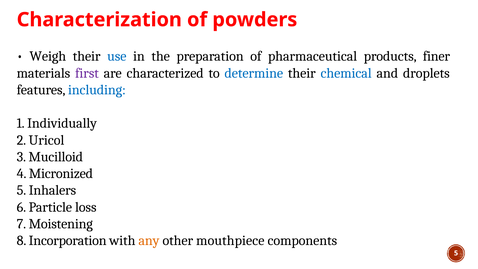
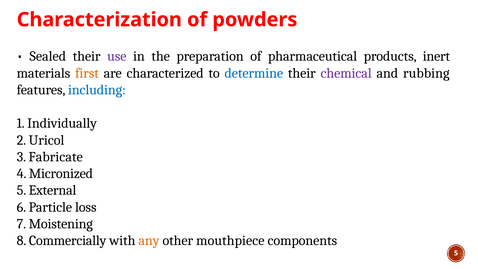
Weigh: Weigh -> Sealed
use colour: blue -> purple
finer: finer -> inert
first colour: purple -> orange
chemical colour: blue -> purple
droplets: droplets -> rubbing
Mucilloid: Mucilloid -> Fabricate
Inhalers: Inhalers -> External
Incorporation: Incorporation -> Commercially
